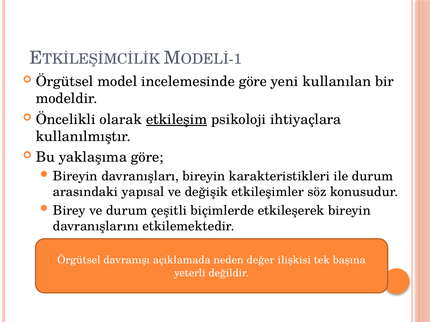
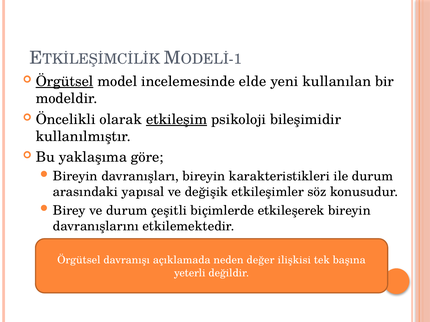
Örgütsel at (65, 82) underline: none -> present
incelemesinde göre: göre -> elde
ihtiyaçlara: ihtiyaçlara -> bileşimidir
